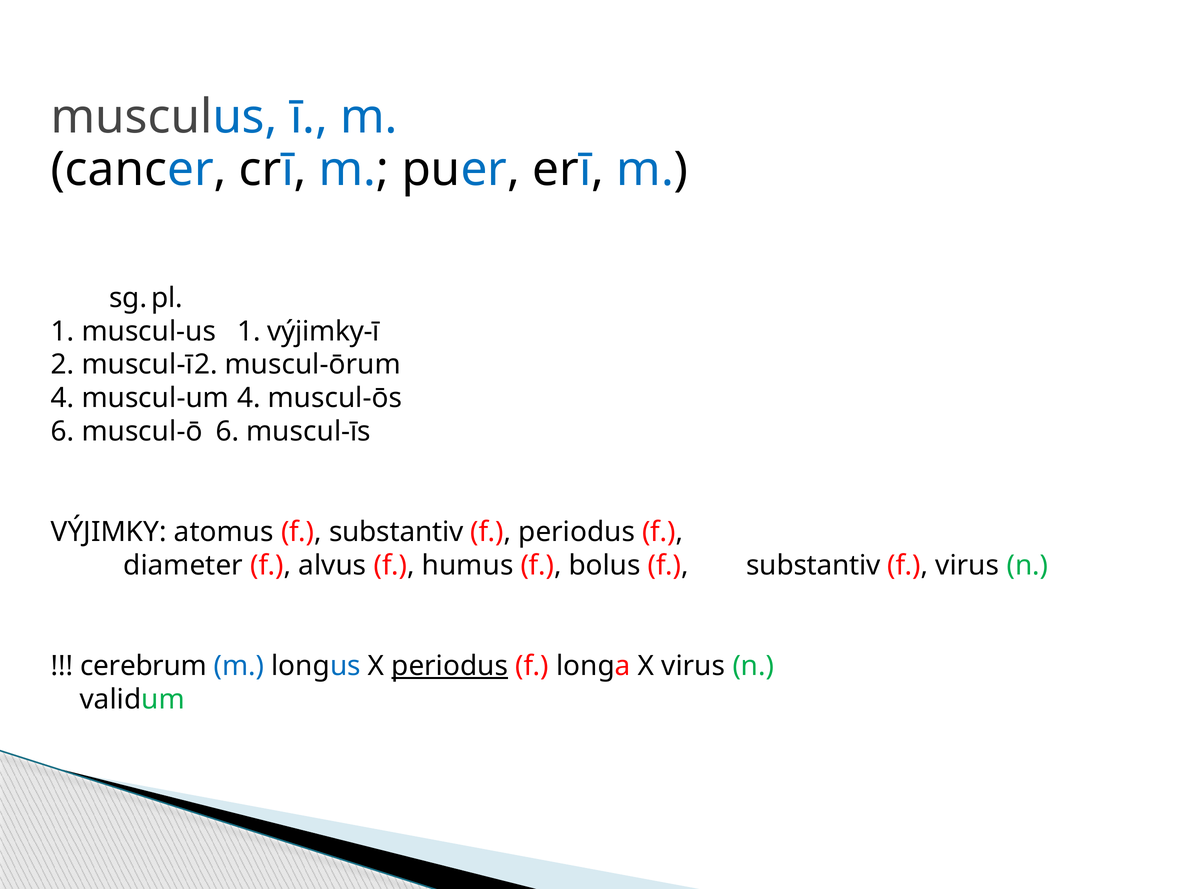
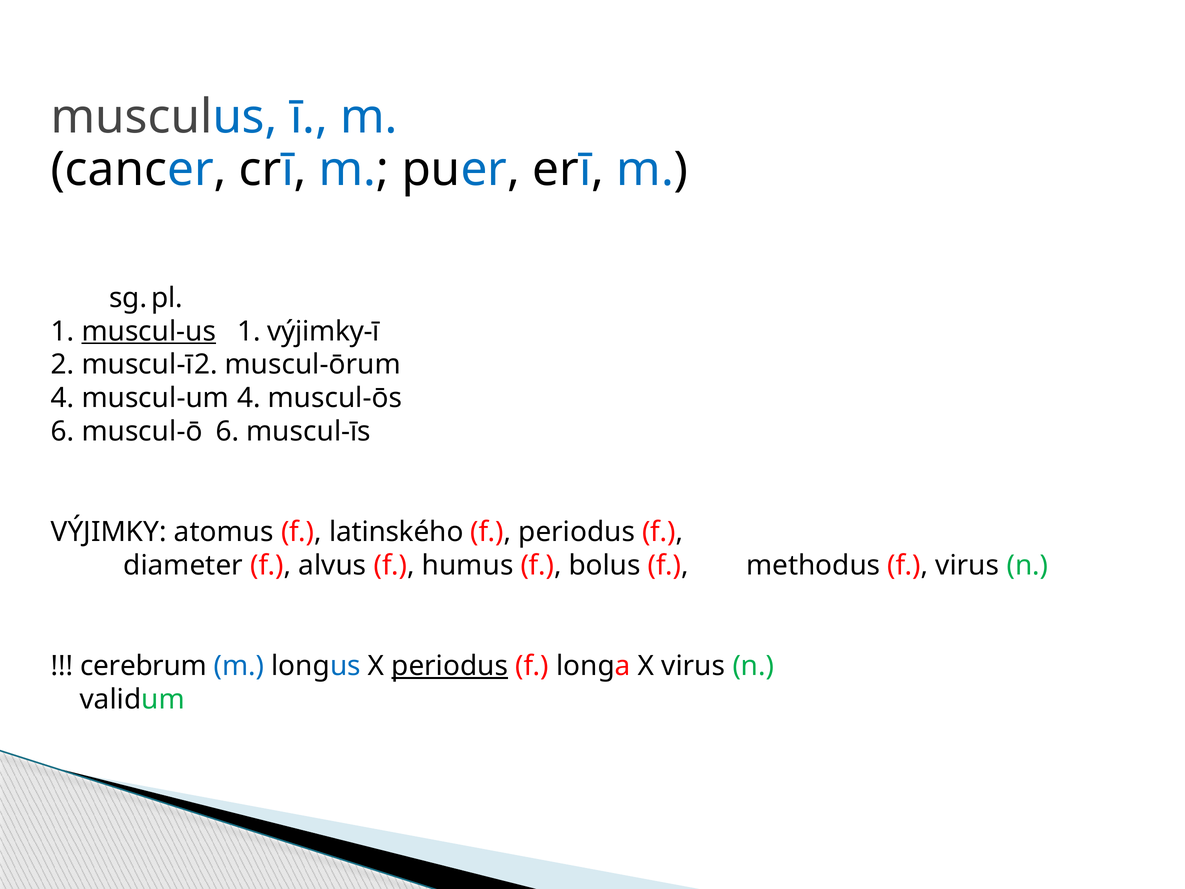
muscul-us underline: none -> present
atomus f substantiv: substantiv -> latinského
bolus f substantiv: substantiv -> methodus
